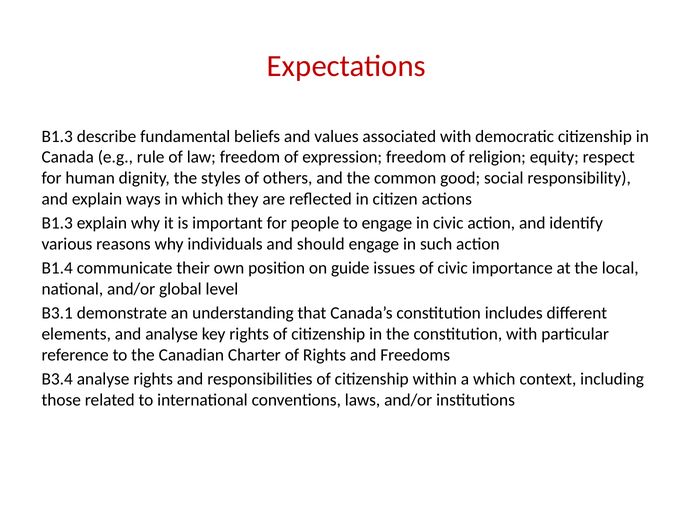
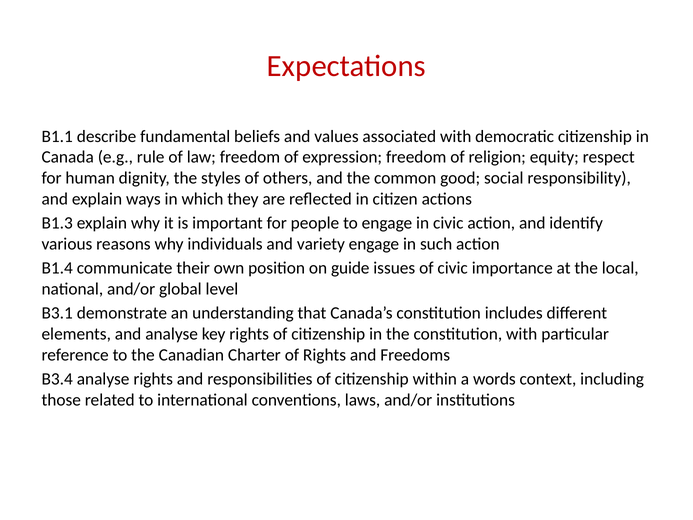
B1.3 at (57, 136): B1.3 -> B1.1
should: should -> variety
a which: which -> words
